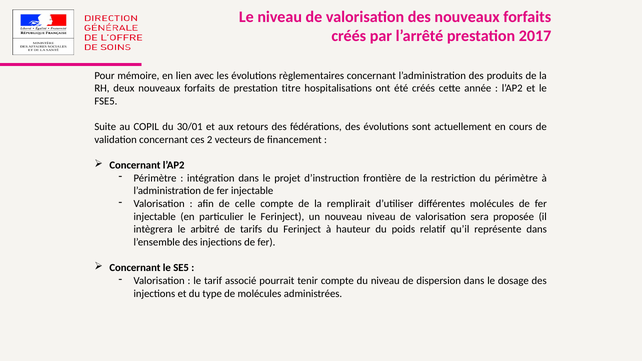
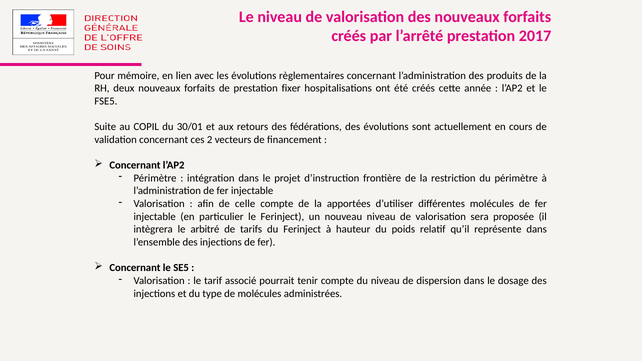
titre: titre -> fixer
remplirait: remplirait -> apportées
